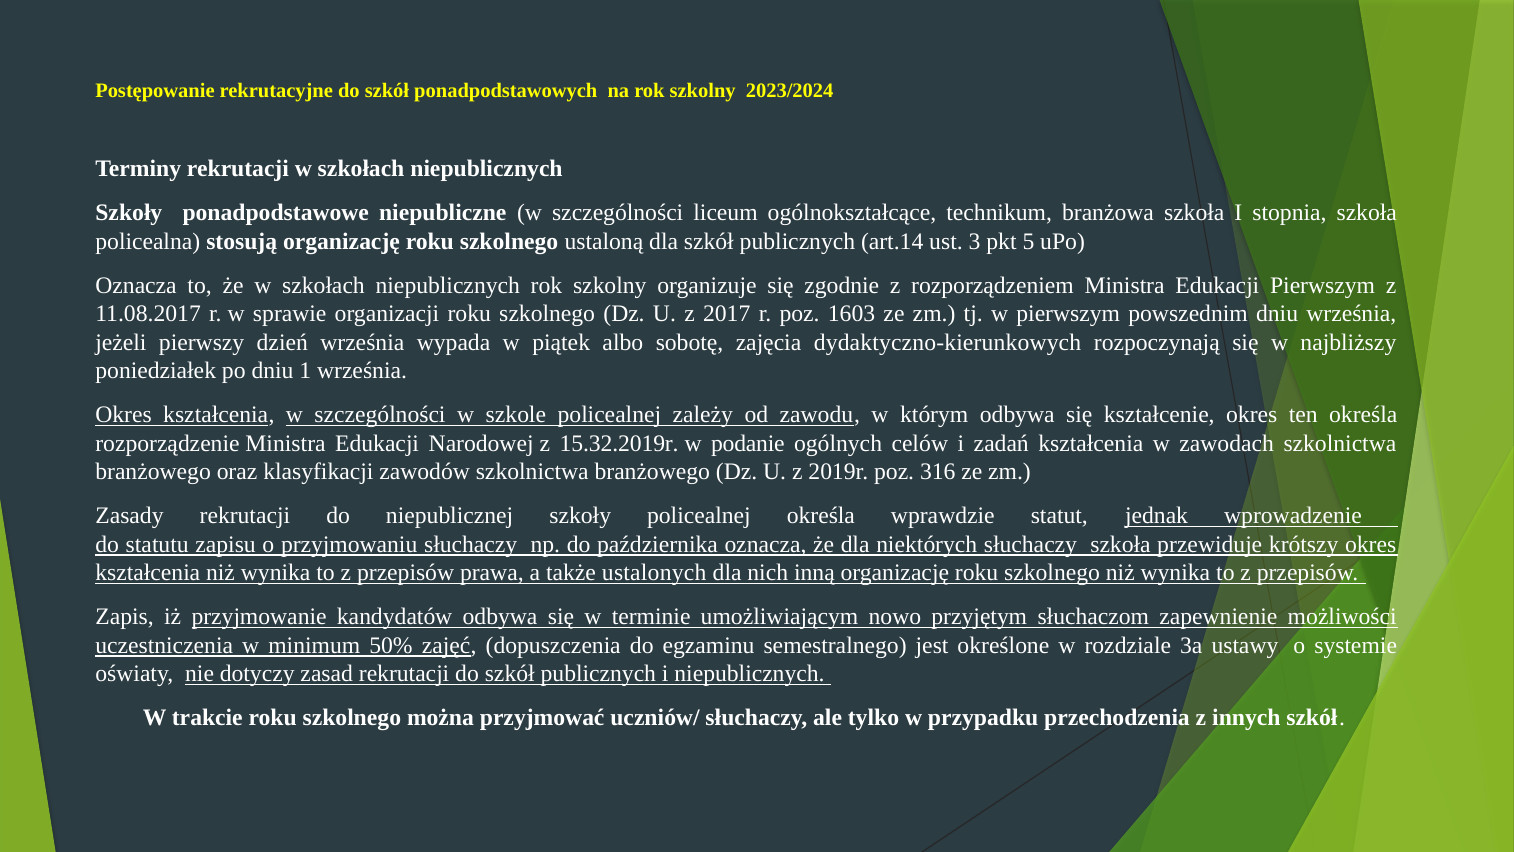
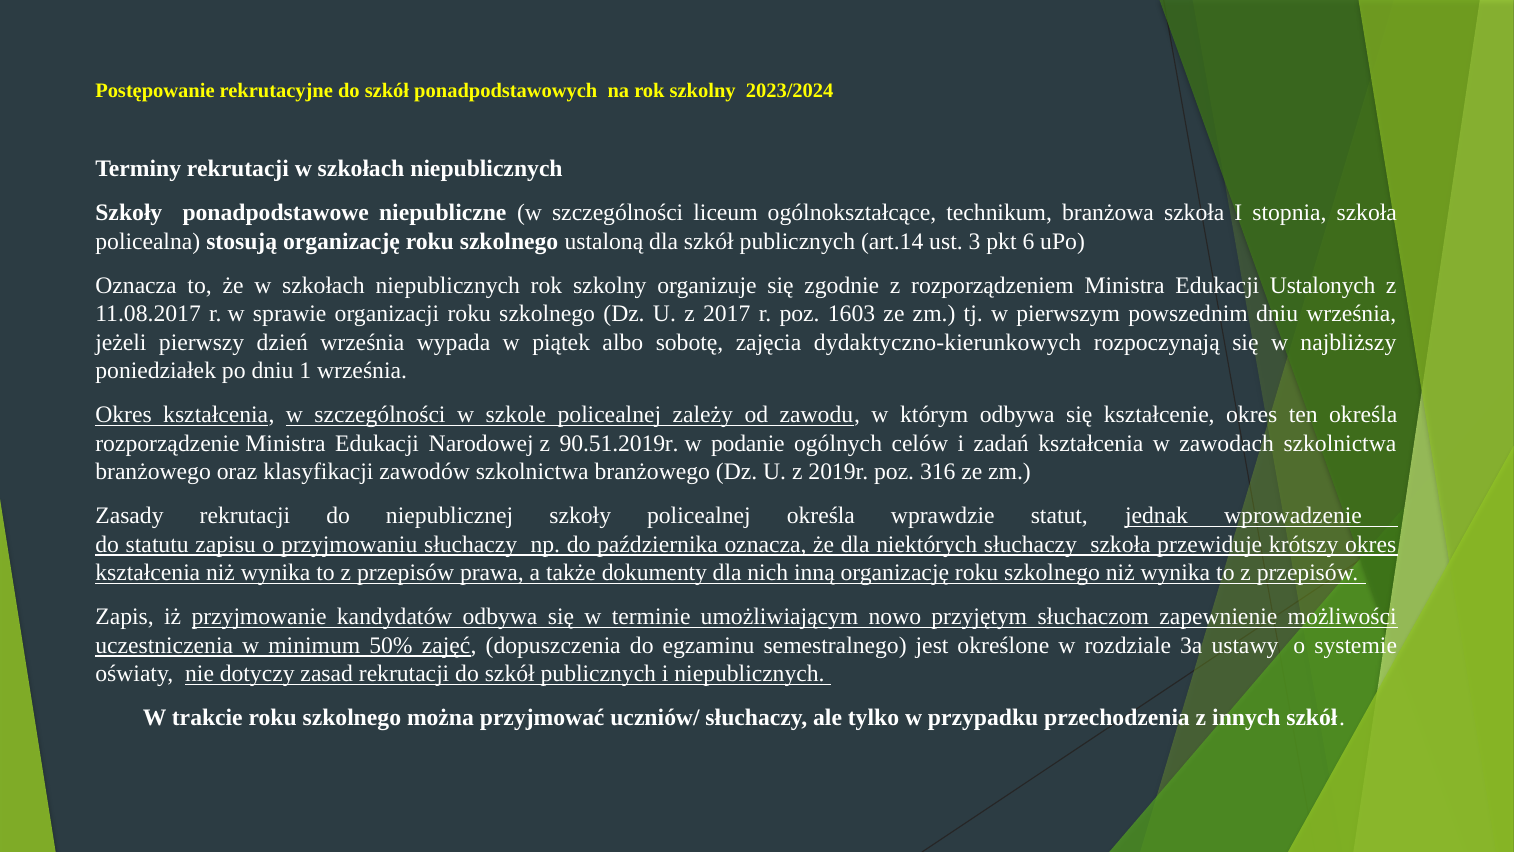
5: 5 -> 6
Edukacji Pierwszym: Pierwszym -> Ustalonych
15.32.2019r: 15.32.2019r -> 90.51.2019r
ustalonych: ustalonych -> dokumenty
